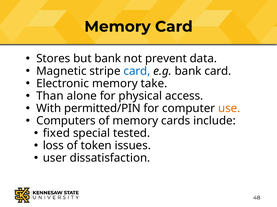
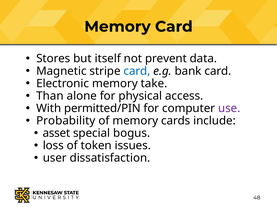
but bank: bank -> itself
use colour: orange -> purple
Computers: Computers -> Probability
fixed: fixed -> asset
tested: tested -> bogus
